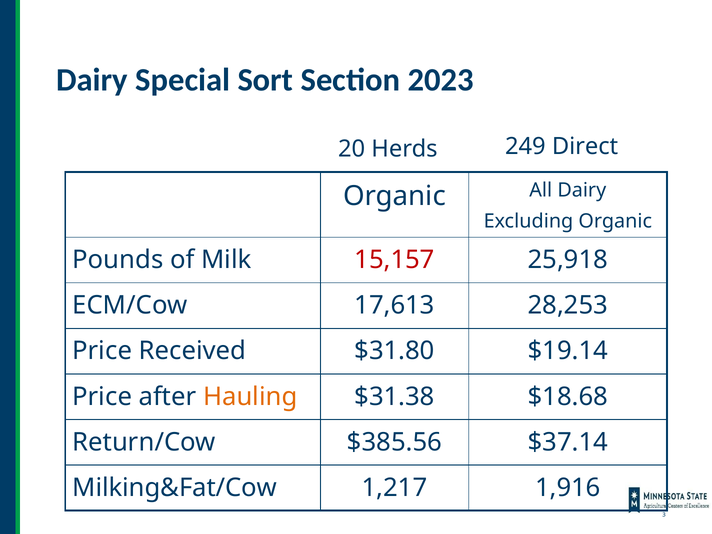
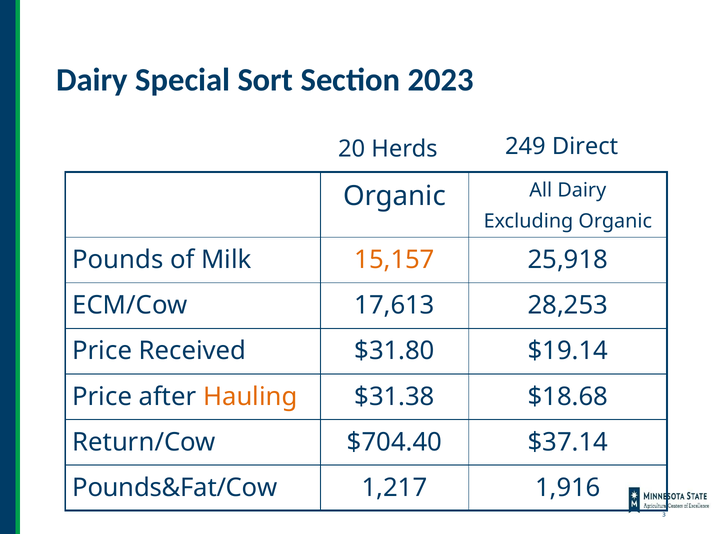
15,157 colour: red -> orange
$385.56: $385.56 -> $704.40
Milking&Fat/Cow: Milking&Fat/Cow -> Pounds&Fat/Cow
